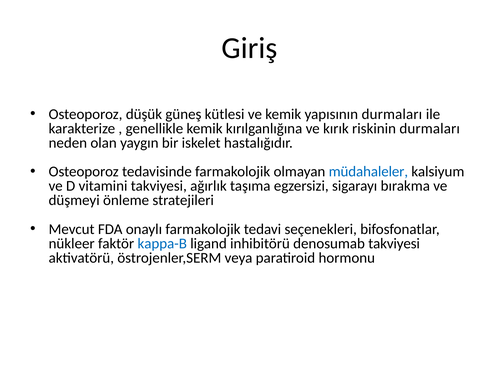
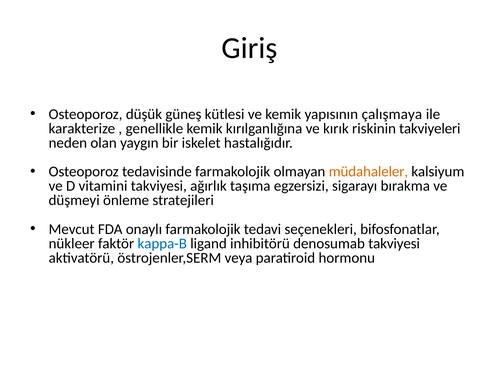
yapısının durmaları: durmaları -> çalışmaya
riskinin durmaları: durmaları -> takviyeleri
müdahaleler colour: blue -> orange
